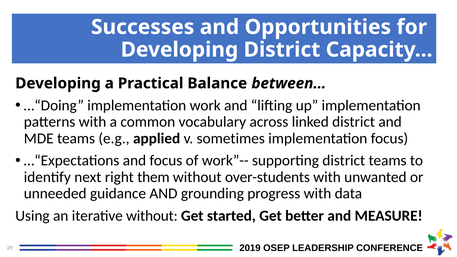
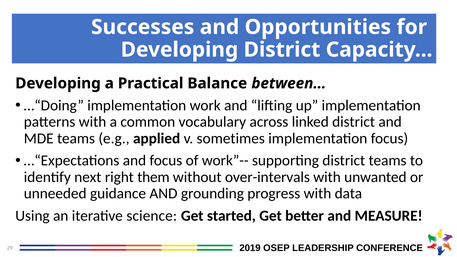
over-students: over-students -> over-intervals
iterative without: without -> science
